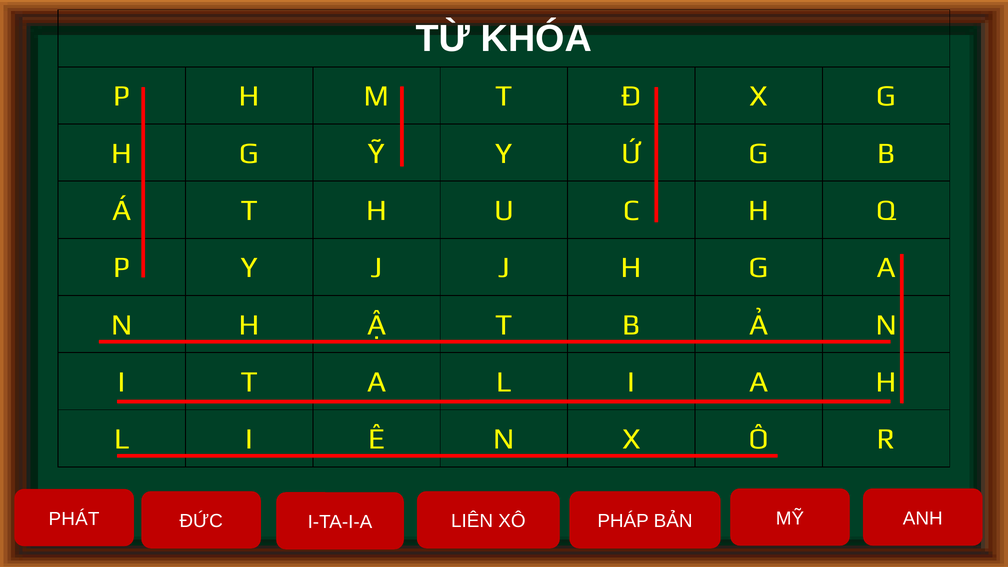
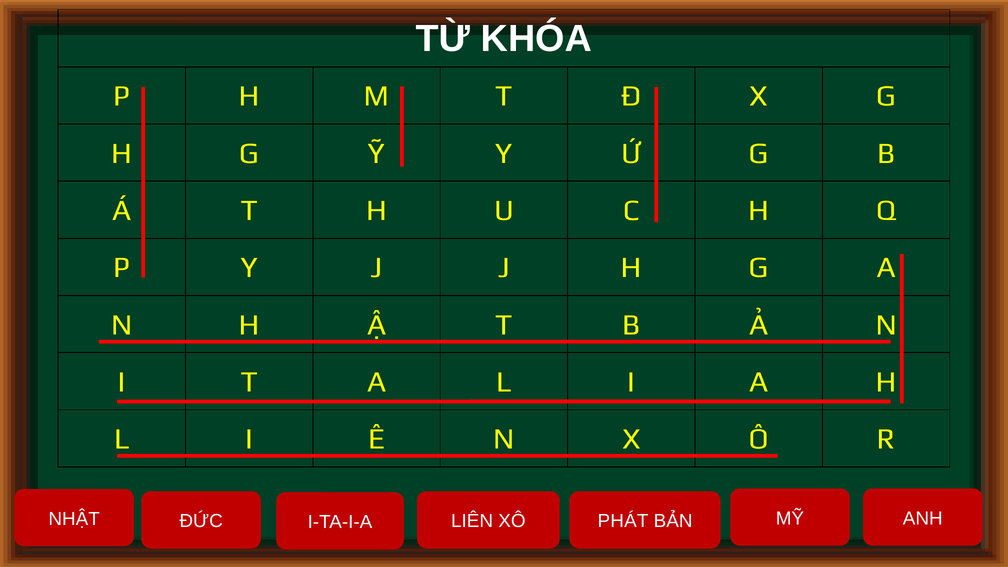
PHÁT: PHÁT -> NHẬT
PHÁP: PHÁP -> PHÁT
